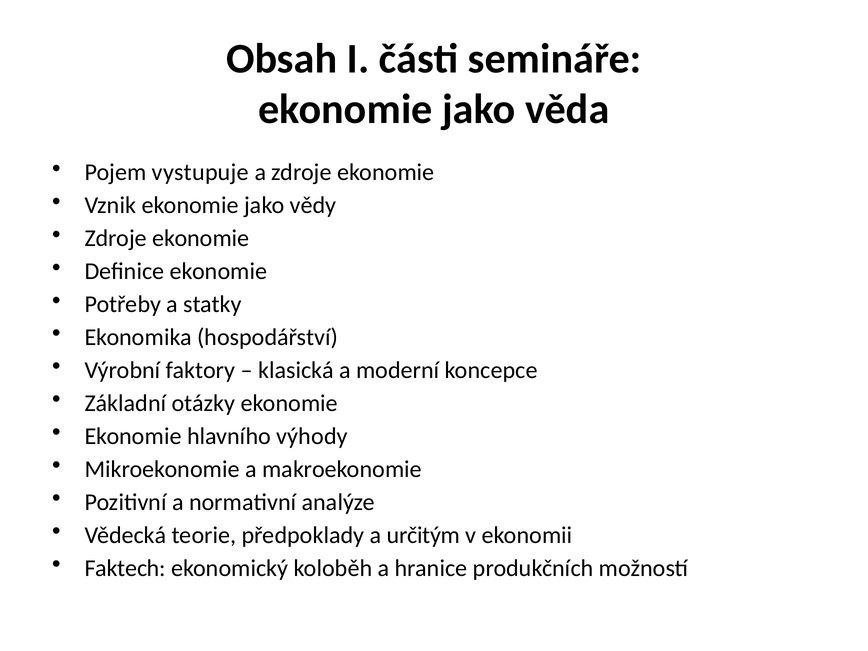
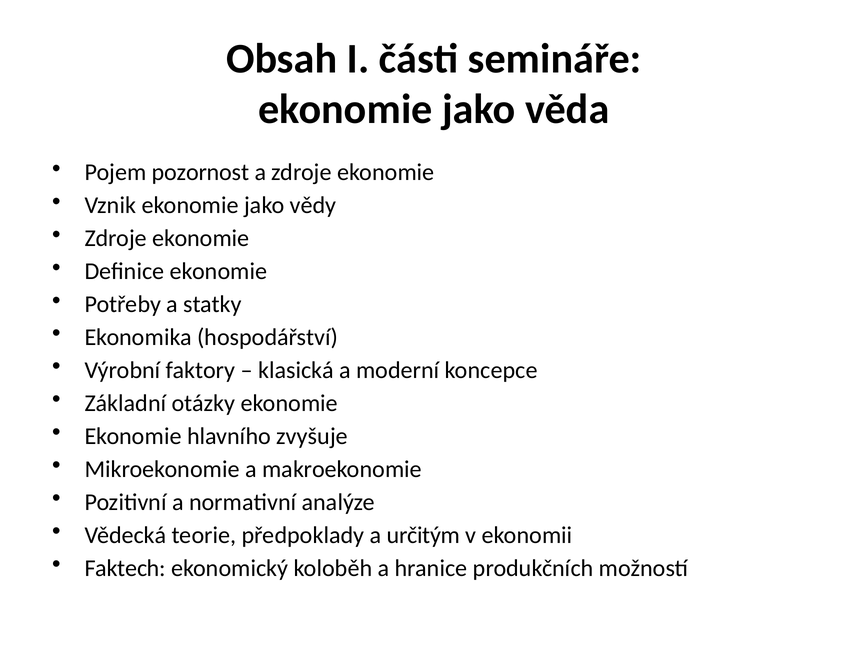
vystupuje: vystupuje -> pozornost
výhody: výhody -> zvyšuje
